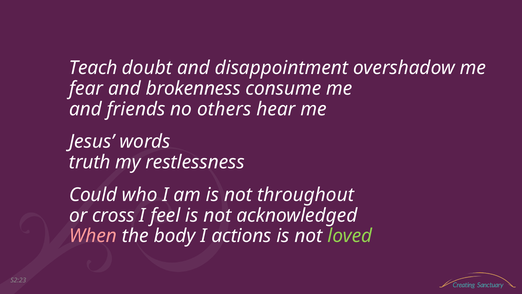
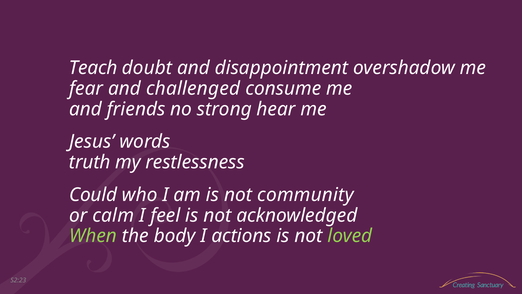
brokenness: brokenness -> challenged
others: others -> strong
throughout: throughout -> community
cross: cross -> calm
When colour: pink -> light green
